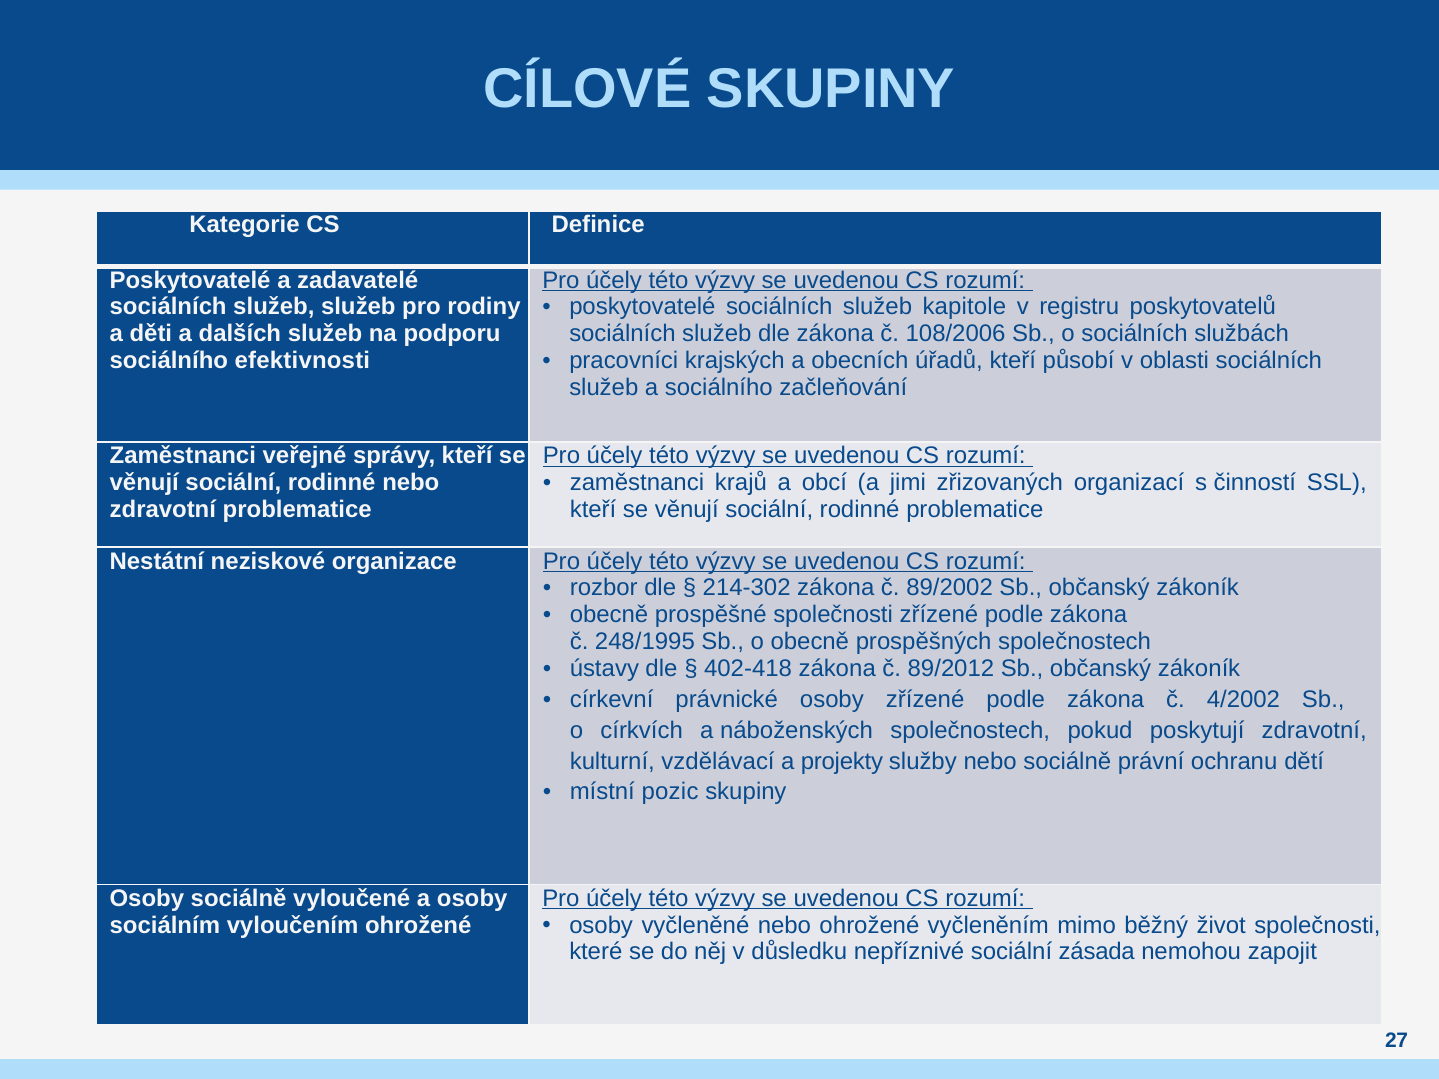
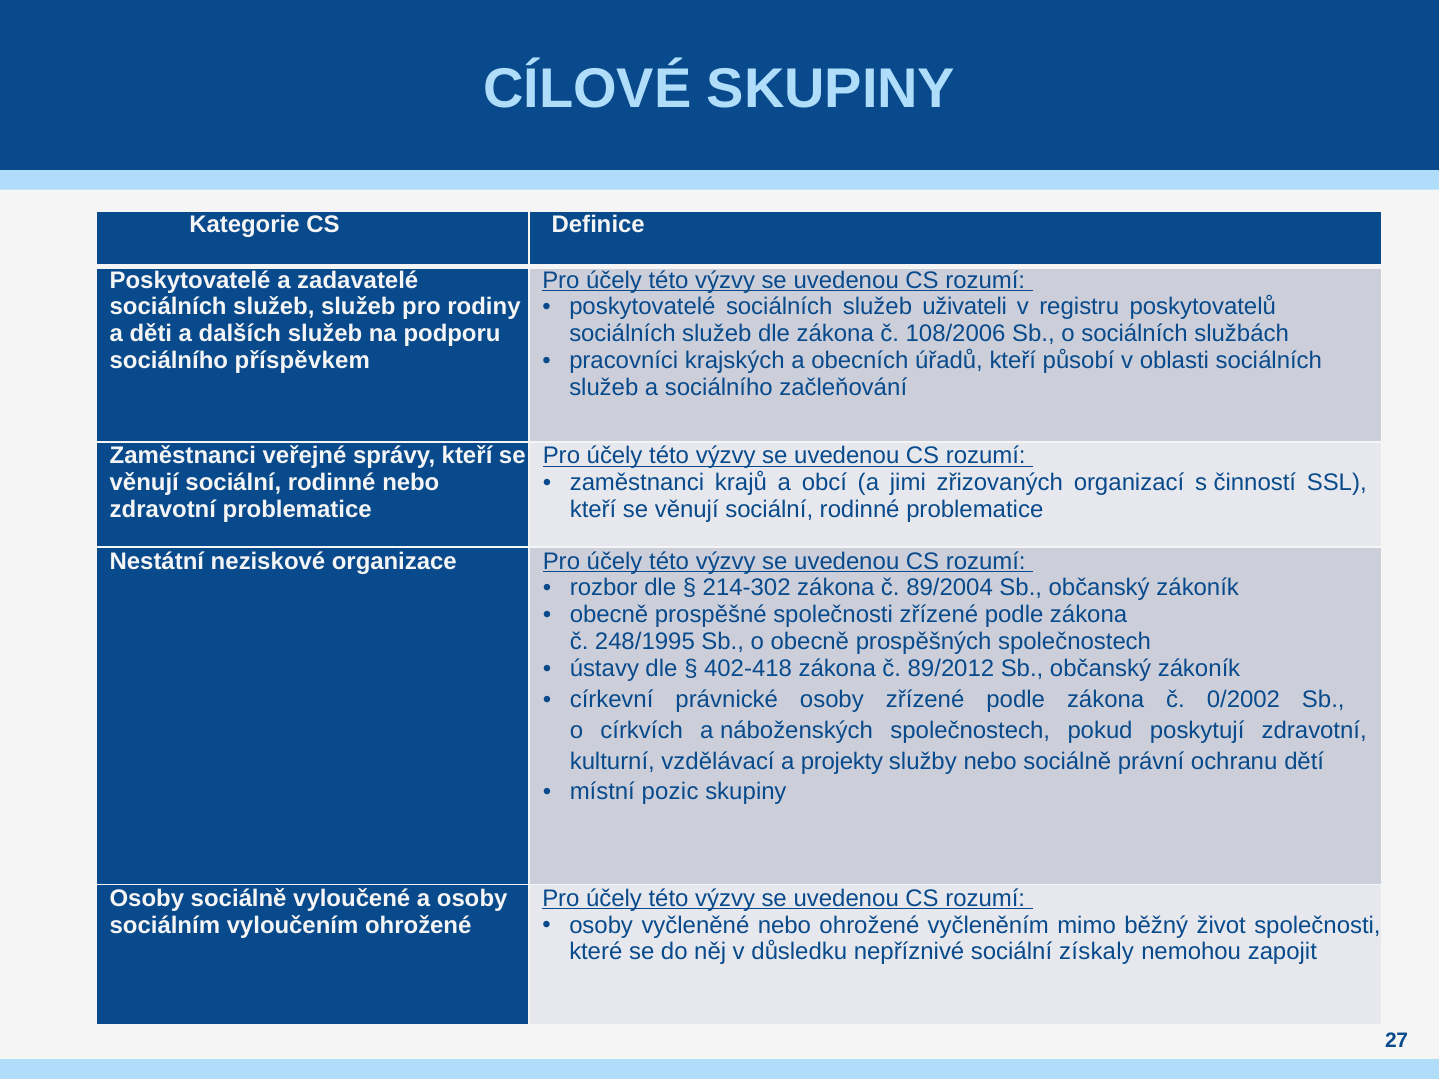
kapitole: kapitole -> uživateli
efektivnosti: efektivnosti -> příspěvkem
89/2002: 89/2002 -> 89/2004
4/2002: 4/2002 -> 0/2002
zásada: zásada -> získaly
